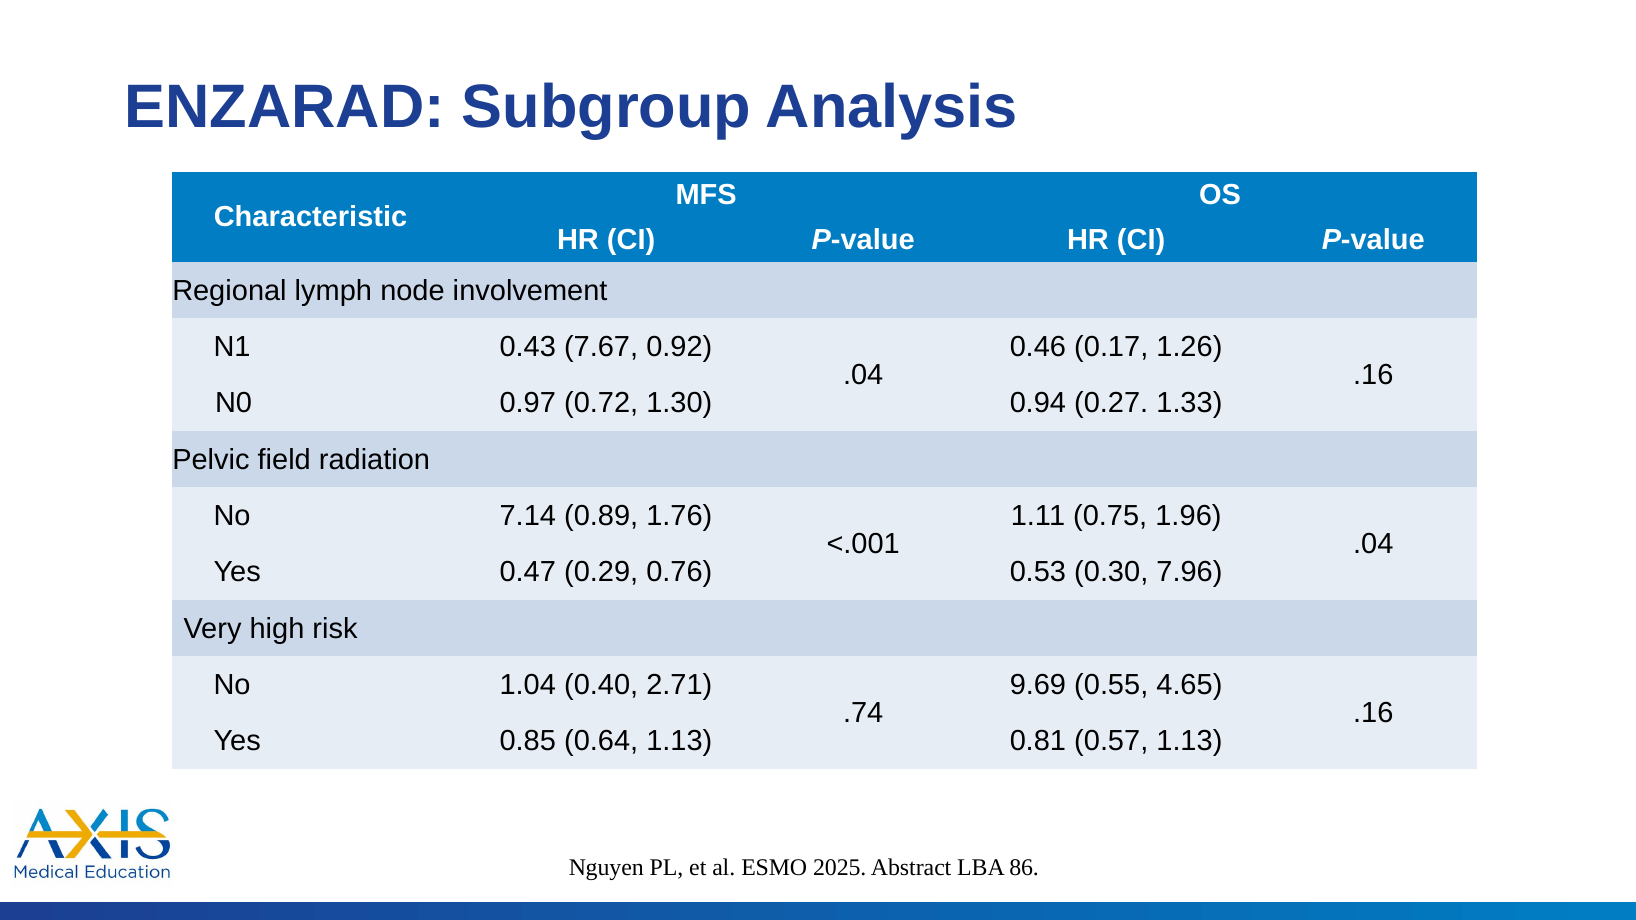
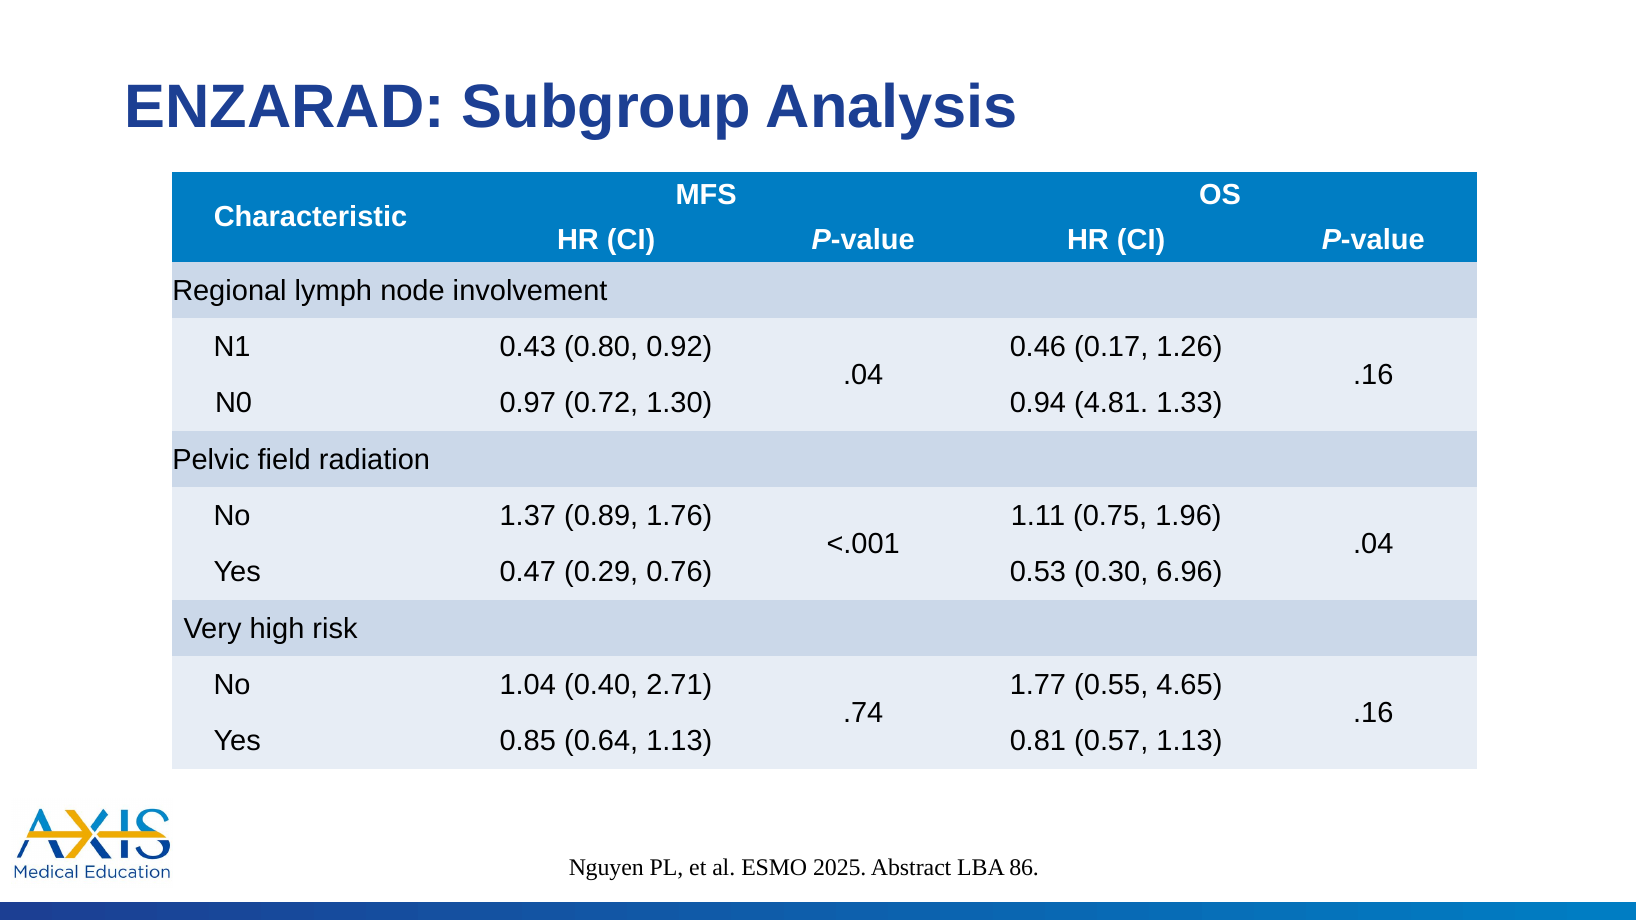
7.67: 7.67 -> 0.80
0.27: 0.27 -> 4.81
7.14: 7.14 -> 1.37
7.96: 7.96 -> 6.96
9.69: 9.69 -> 1.77
